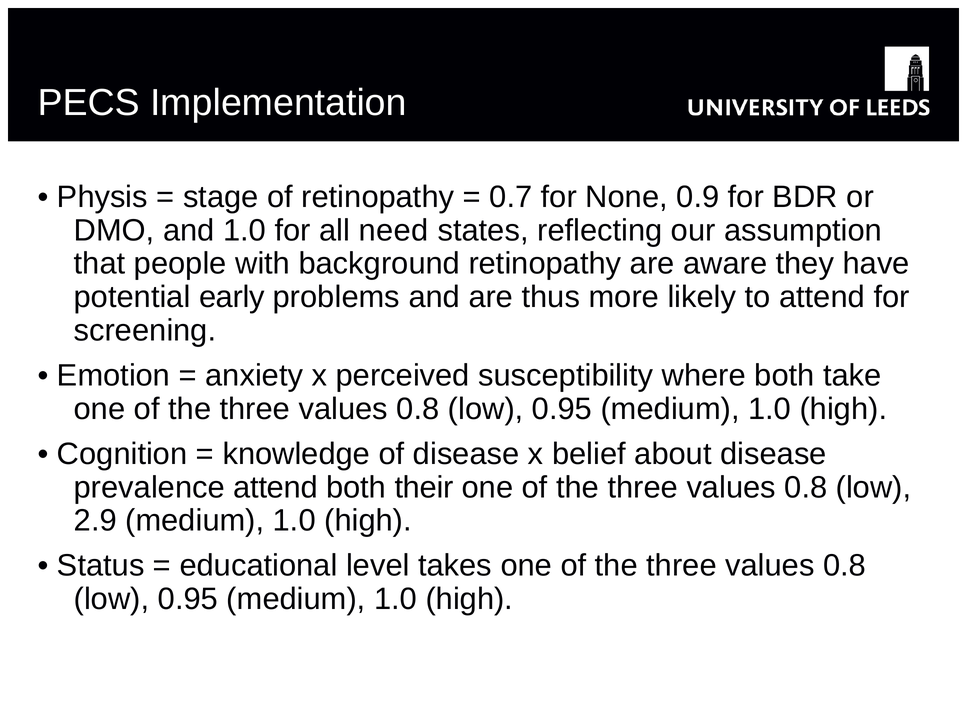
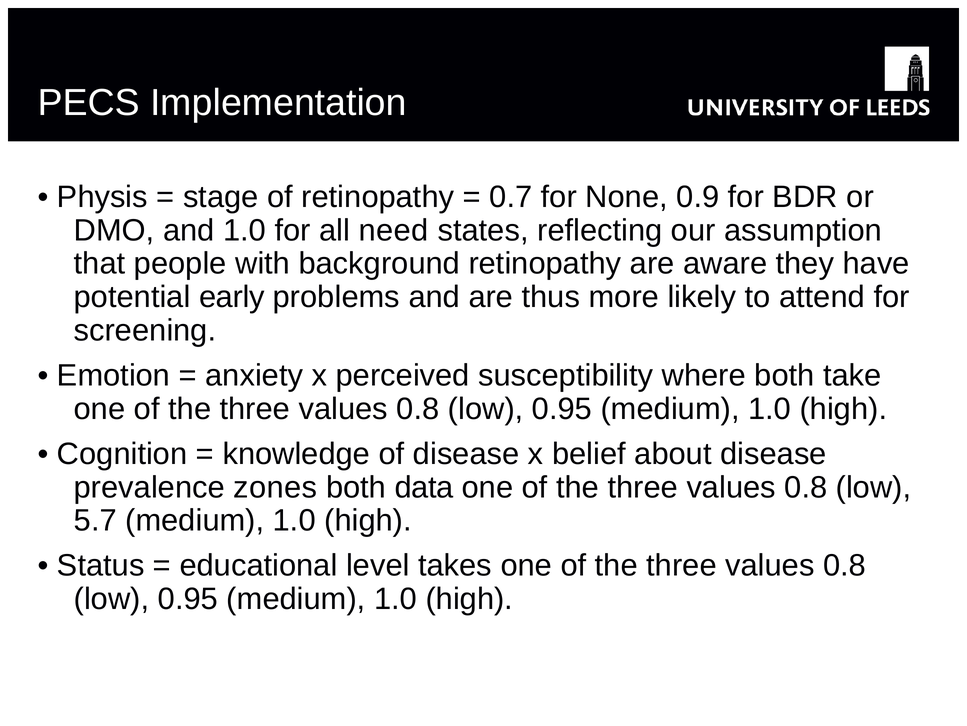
prevalence attend: attend -> zones
their: their -> data
2.9: 2.9 -> 5.7
